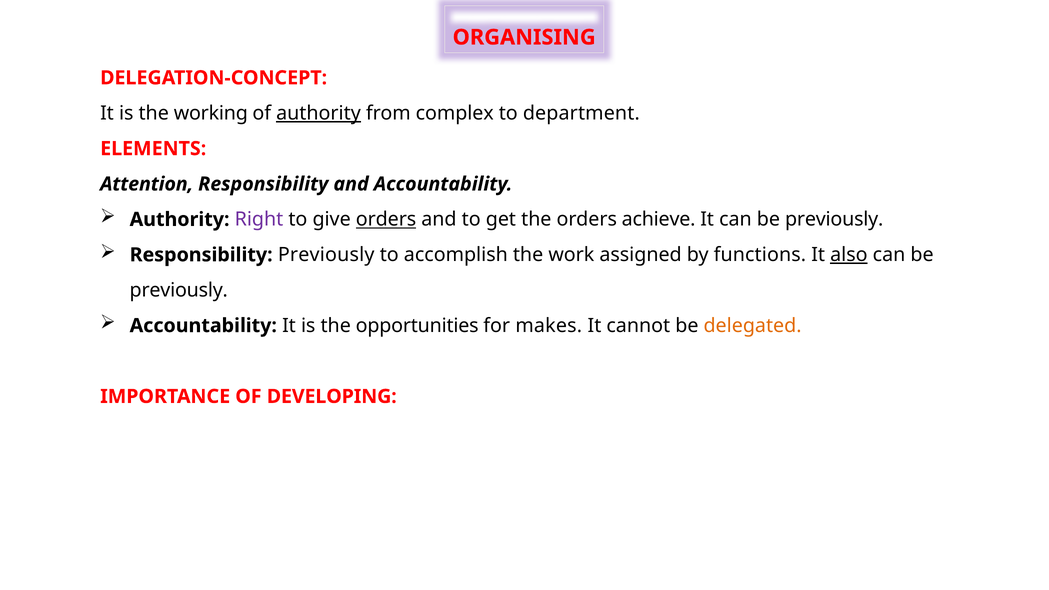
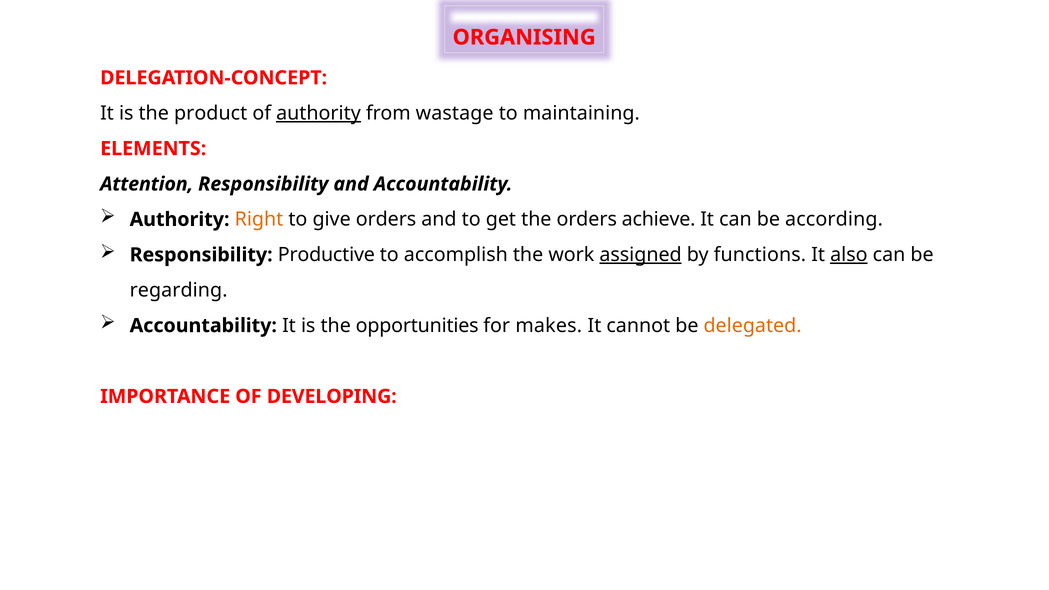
working: working -> product
complex: complex -> wastage
department: department -> maintaining
Right colour: purple -> orange
orders at (386, 219) underline: present -> none
It can be previously: previously -> according
Responsibility Previously: Previously -> Productive
assigned underline: none -> present
previously at (179, 290): previously -> regarding
